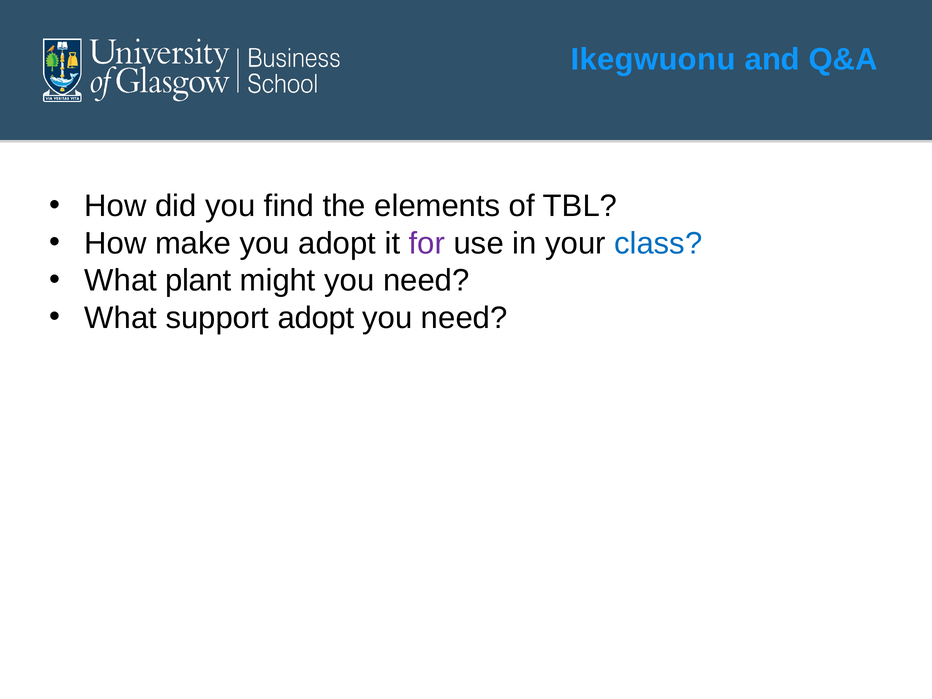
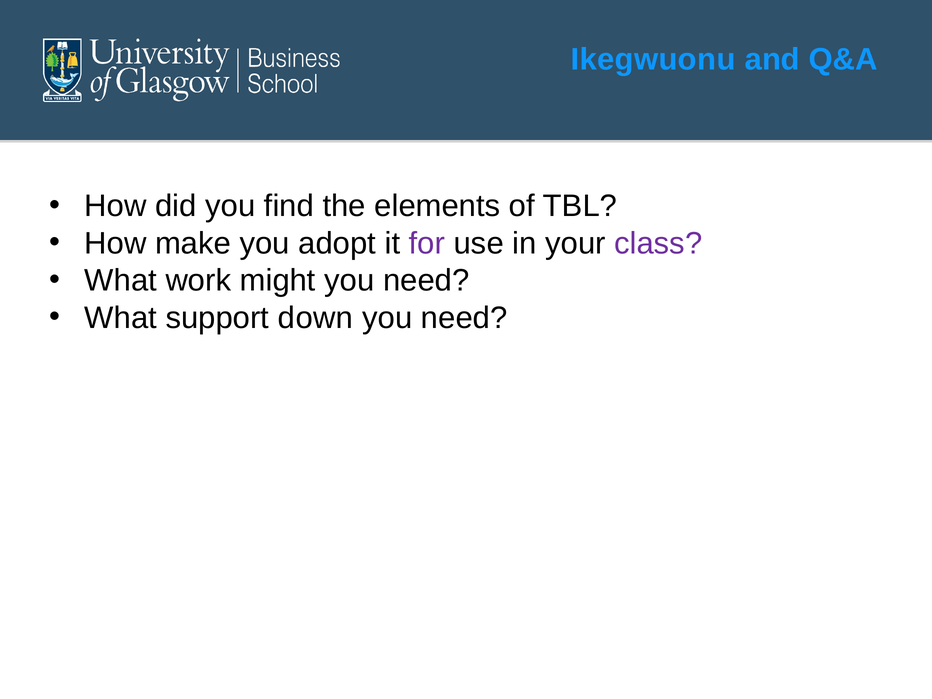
class colour: blue -> purple
plant: plant -> work
support adopt: adopt -> down
